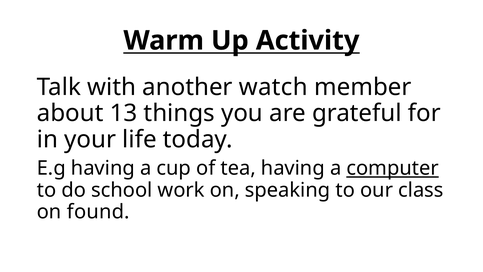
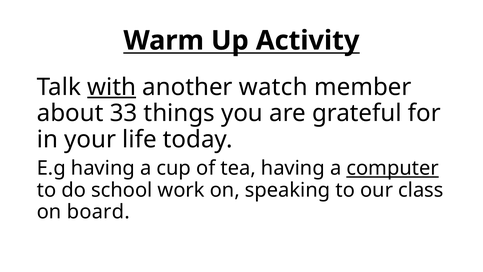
with underline: none -> present
13: 13 -> 33
found: found -> board
